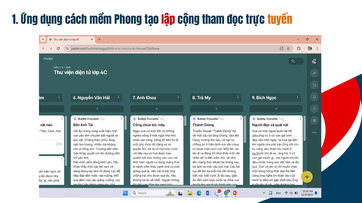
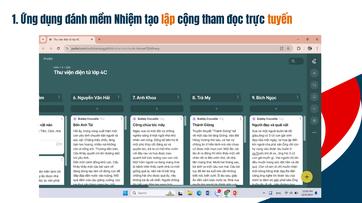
cách: cách -> đánh
Phong: Phong -> Nhiệm
lập colour: red -> orange
